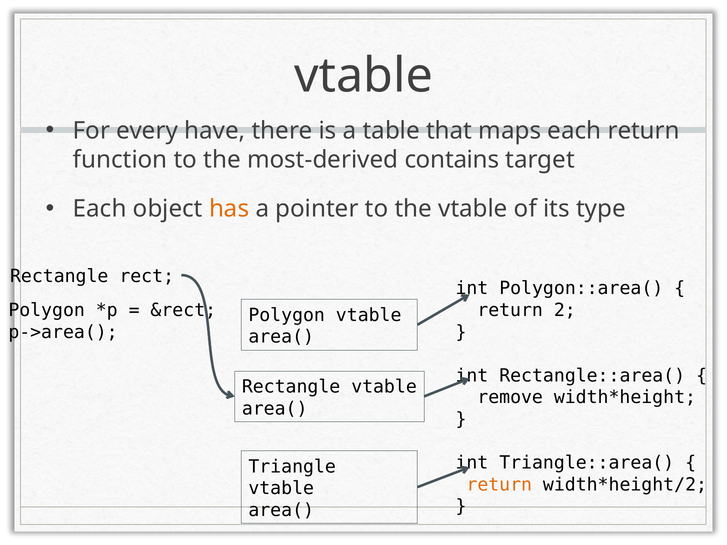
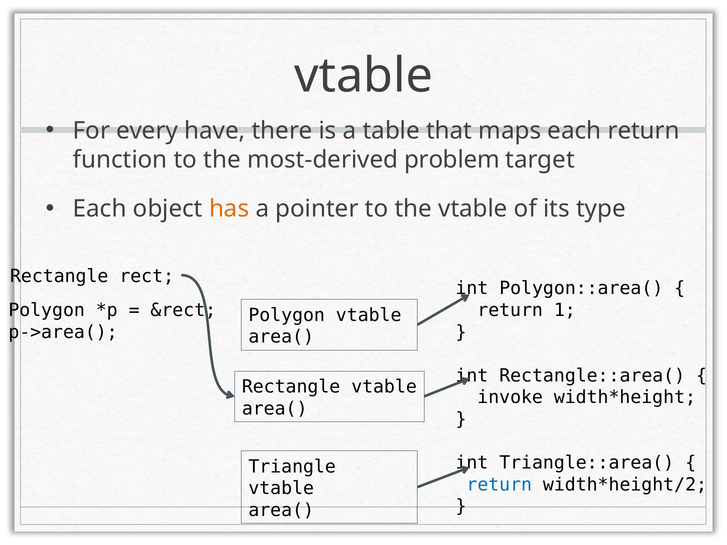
contains: contains -> problem
2: 2 -> 1
remove: remove -> invoke
return at (499, 485) colour: orange -> blue
